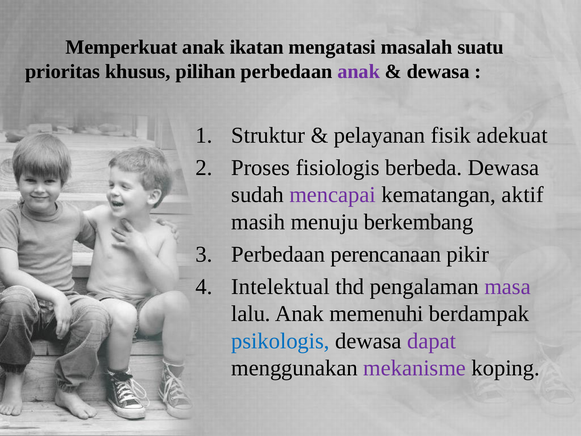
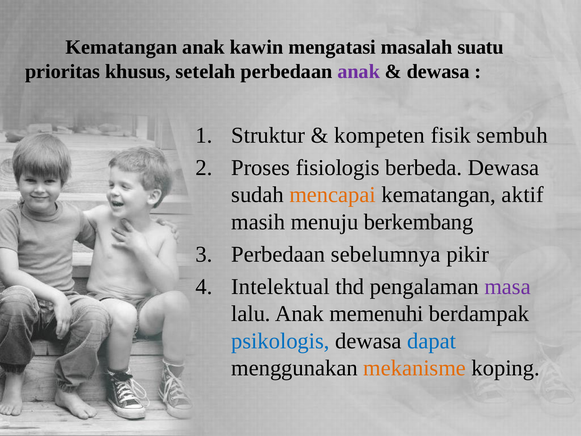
Memperkuat at (121, 47): Memperkuat -> Kematangan
ikatan: ikatan -> kawin
pilihan: pilihan -> setelah
pelayanan: pelayanan -> kompeten
adekuat: adekuat -> sembuh
mencapai colour: purple -> orange
perencanaan: perencanaan -> sebelumnya
dapat colour: purple -> blue
mekanisme colour: purple -> orange
